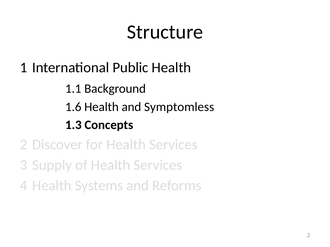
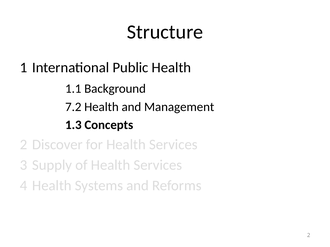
1.6: 1.6 -> 7.2
Symptomless: Symptomless -> Management
